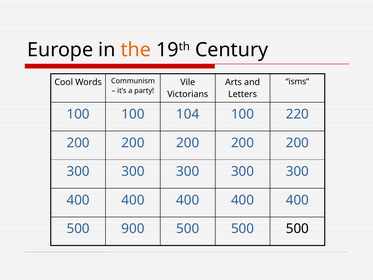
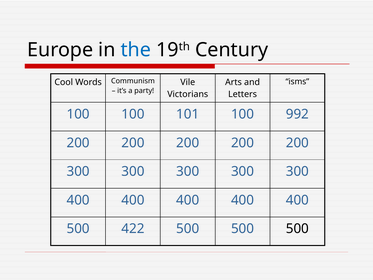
the colour: orange -> blue
104: 104 -> 101
220: 220 -> 992
900: 900 -> 422
